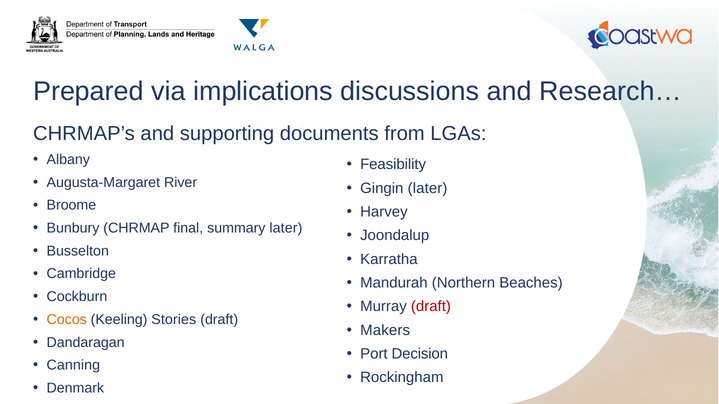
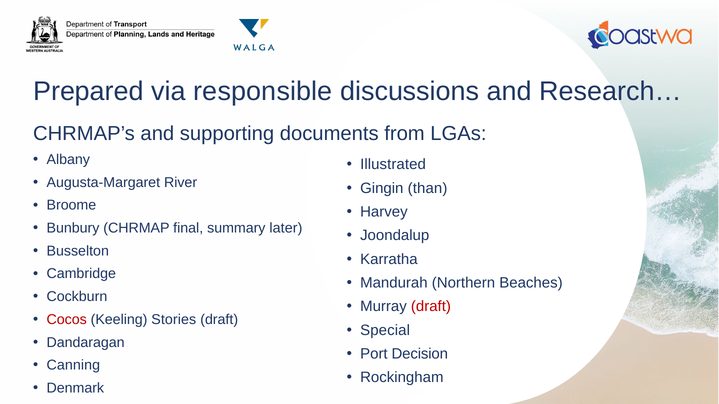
implications: implications -> responsible
Feasibility: Feasibility -> Illustrated
Gingin later: later -> than
Cocos colour: orange -> red
Makers: Makers -> Special
